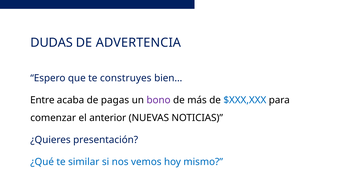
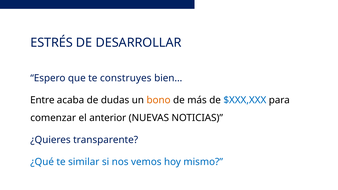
DUDAS: DUDAS -> ESTRÉS
ADVERTENCIA: ADVERTENCIA -> DESARROLLAR
pagas: pagas -> dudas
bono colour: purple -> orange
presentación: presentación -> transparente
